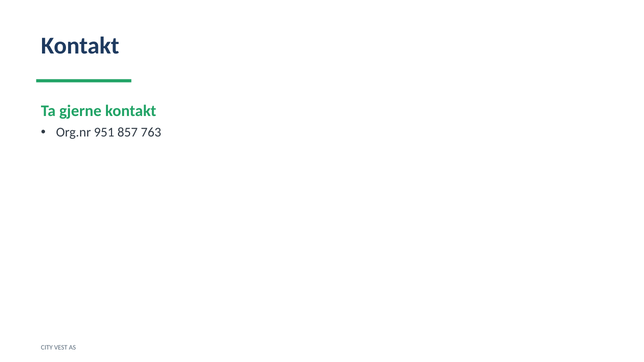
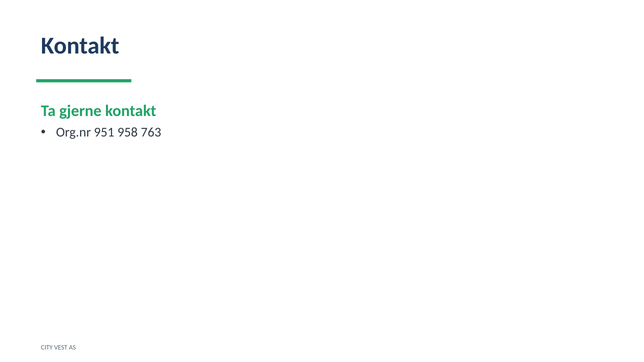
857: 857 -> 958
